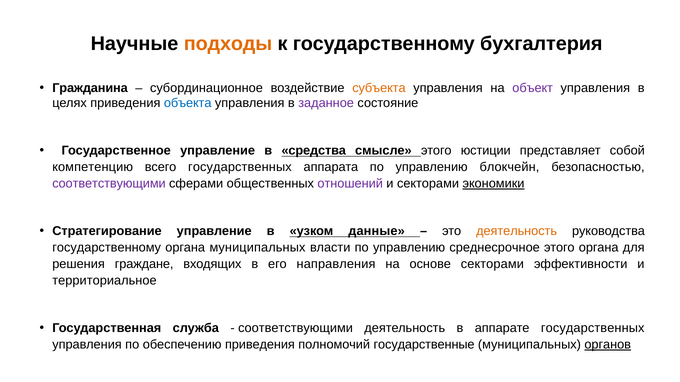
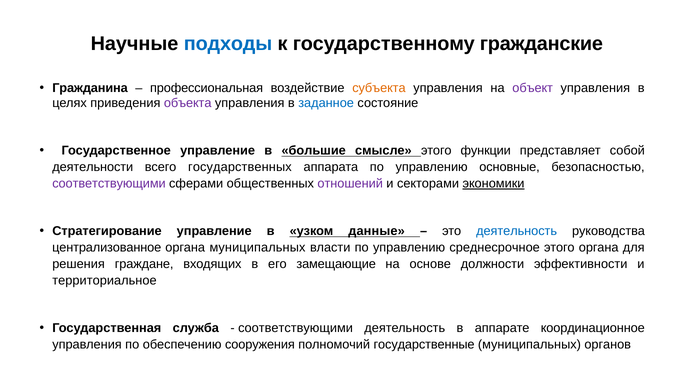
подходы colour: orange -> blue
бухгалтерия: бухгалтерия -> гражданские
субординационное: субординационное -> профессиональная
объекта colour: blue -> purple
заданное colour: purple -> blue
средства: средства -> большие
юстиции: юстиции -> функции
компетенцию: компетенцию -> деятельности
блокчейн: блокчейн -> основные
деятельность at (517, 231) colour: orange -> blue
государственному at (107, 248): государственному -> централизованное
направления: направления -> замещающие
основе секторами: секторами -> должности
аппарате государственных: государственных -> координационное
обеспечению приведения: приведения -> сооружения
органов underline: present -> none
